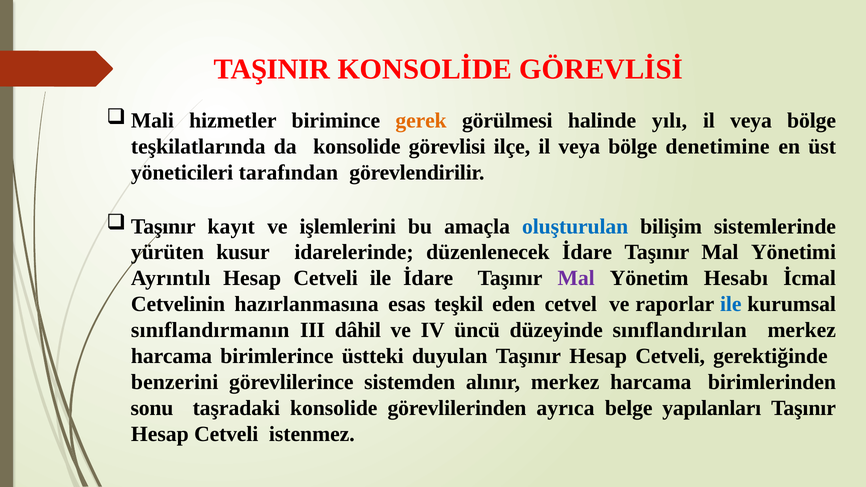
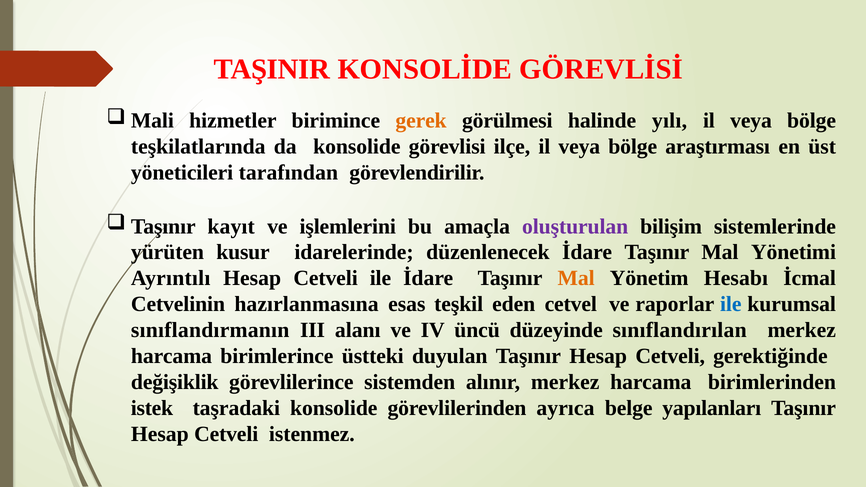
denetimine: denetimine -> araştırması
oluşturulan colour: blue -> purple
Mal at (576, 278) colour: purple -> orange
dâhil: dâhil -> alanı
benzerini: benzerini -> değişiklik
sonu: sonu -> istek
